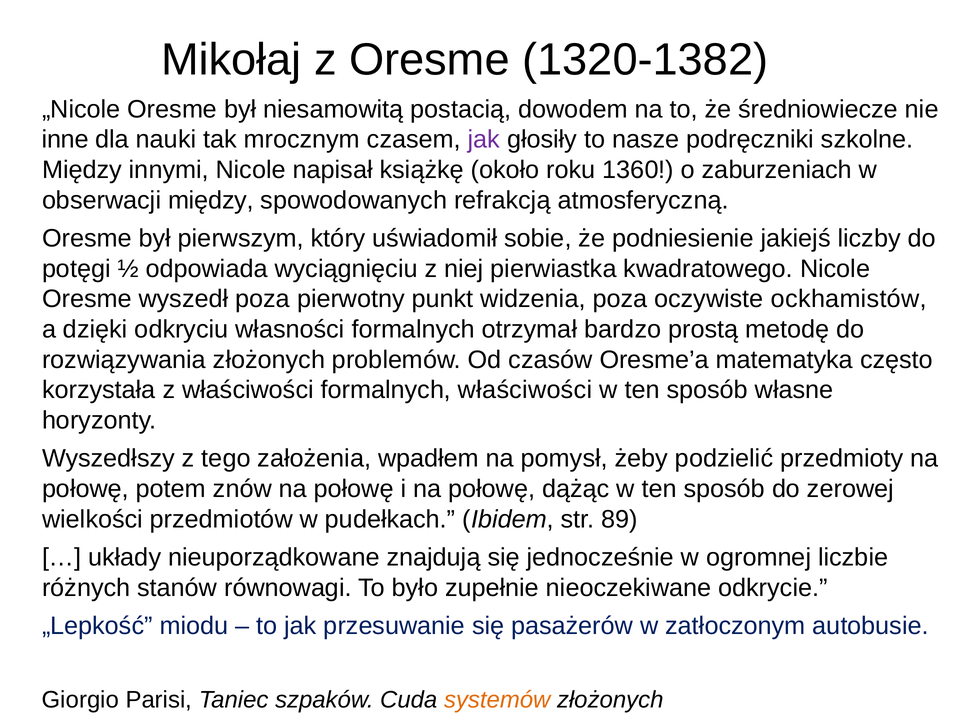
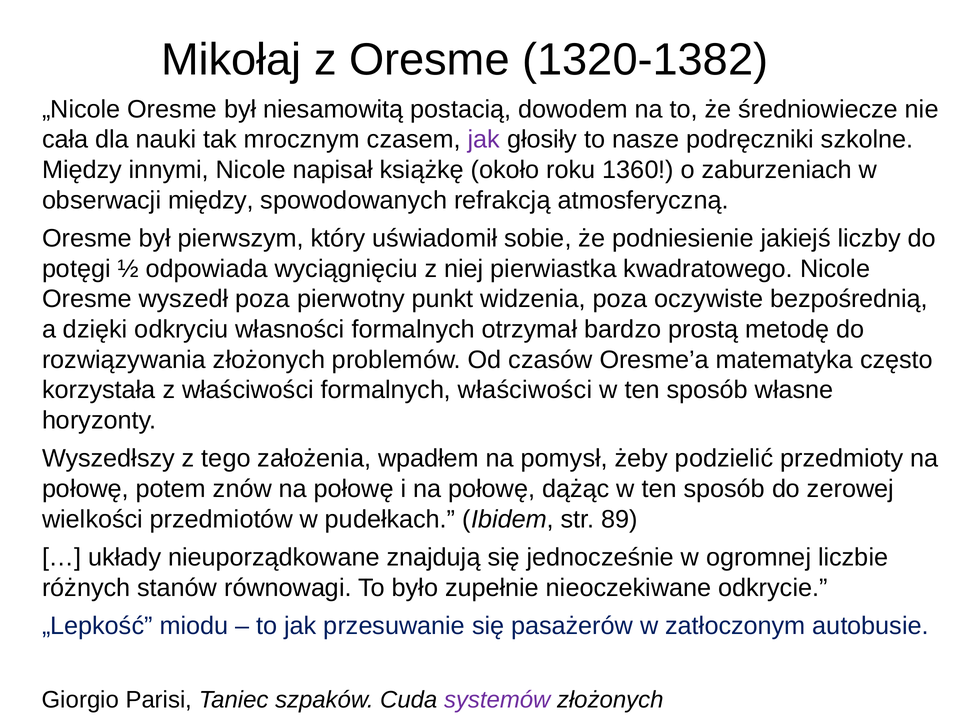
inne: inne -> cała
ockhamistów: ockhamistów -> bezpośrednią
systemów colour: orange -> purple
